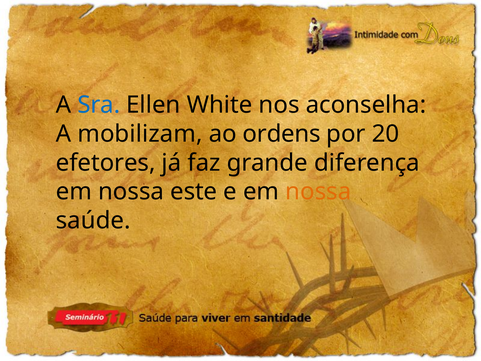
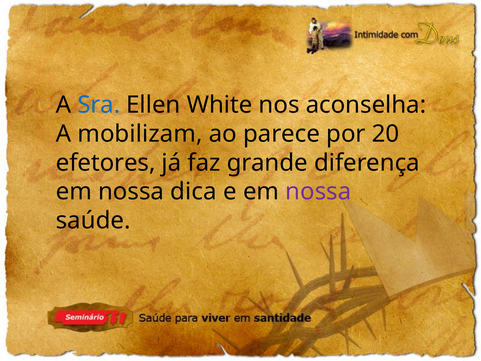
ordens: ordens -> parece
este: este -> dica
nossa at (318, 192) colour: orange -> purple
